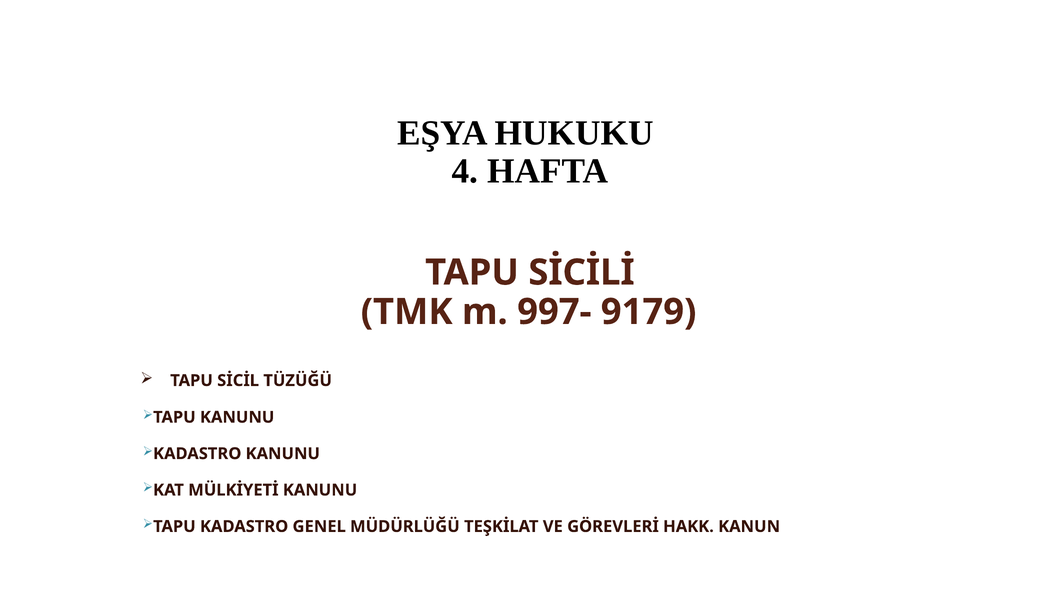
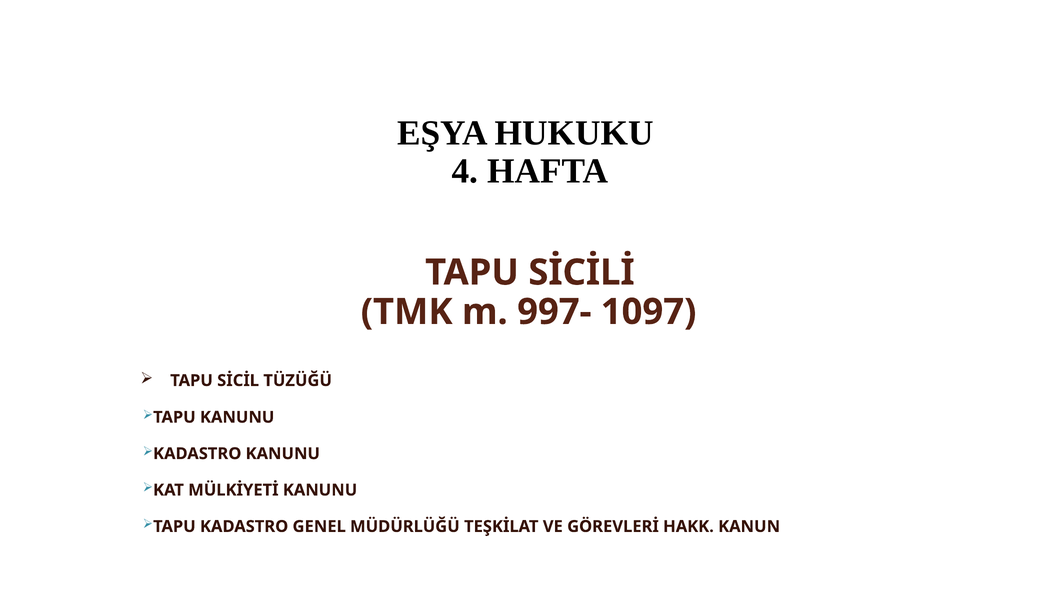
9179: 9179 -> 1097
